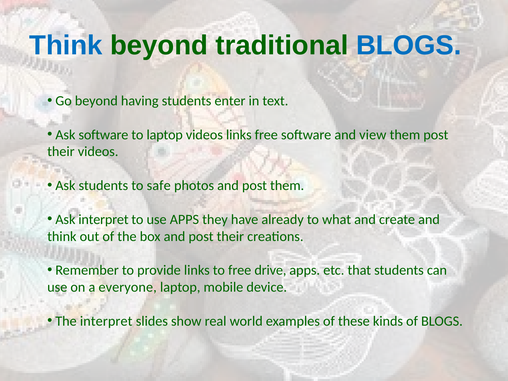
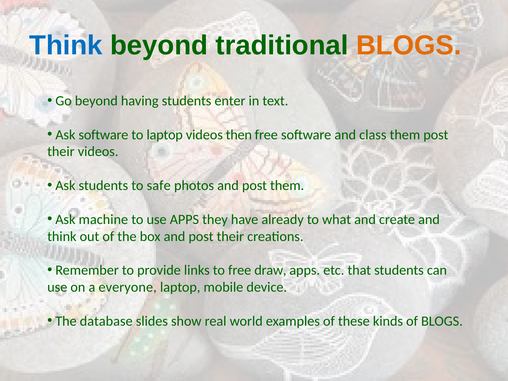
BLOGS at (409, 46) colour: blue -> orange
videos links: links -> then
view: view -> class
Ask interpret: interpret -> machine
drive: drive -> draw
The interpret: interpret -> database
